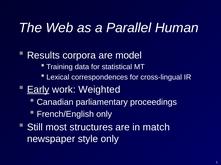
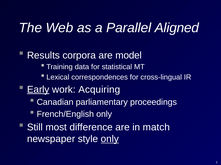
Human: Human -> Aligned
Weighted: Weighted -> Acquiring
structures: structures -> difference
only at (110, 140) underline: none -> present
